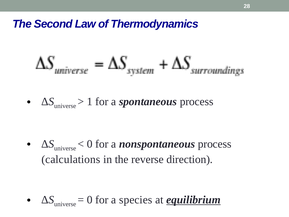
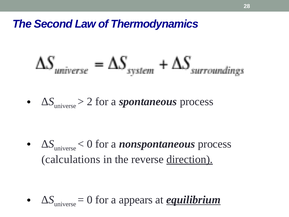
1: 1 -> 2
direction underline: none -> present
species: species -> appears
